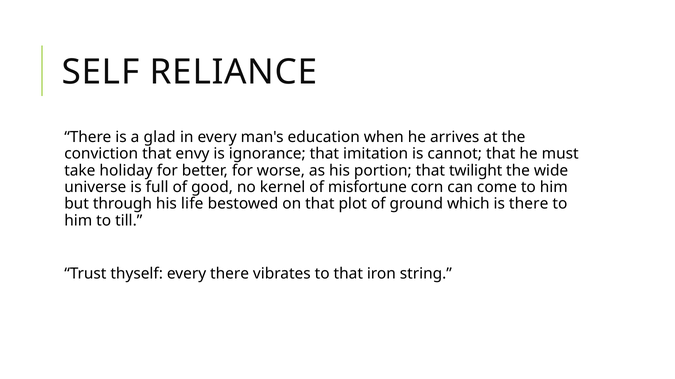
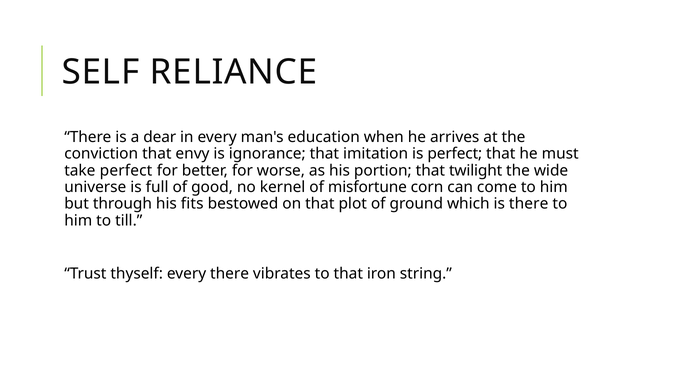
glad: glad -> dear
is cannot: cannot -> perfect
take holiday: holiday -> perfect
life: life -> fits
